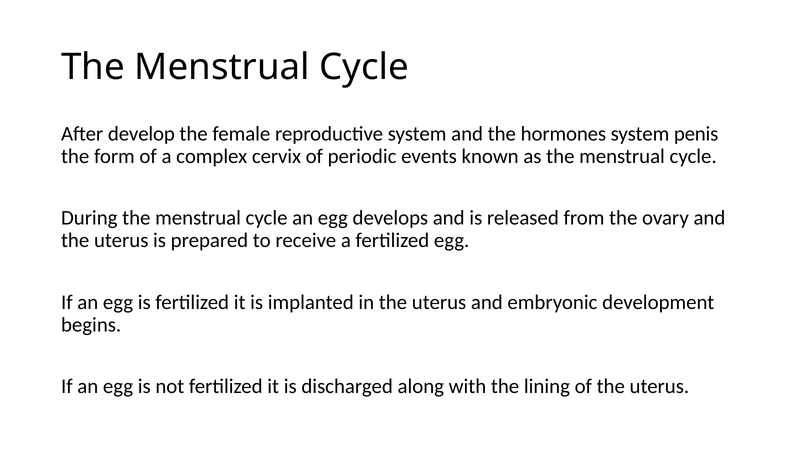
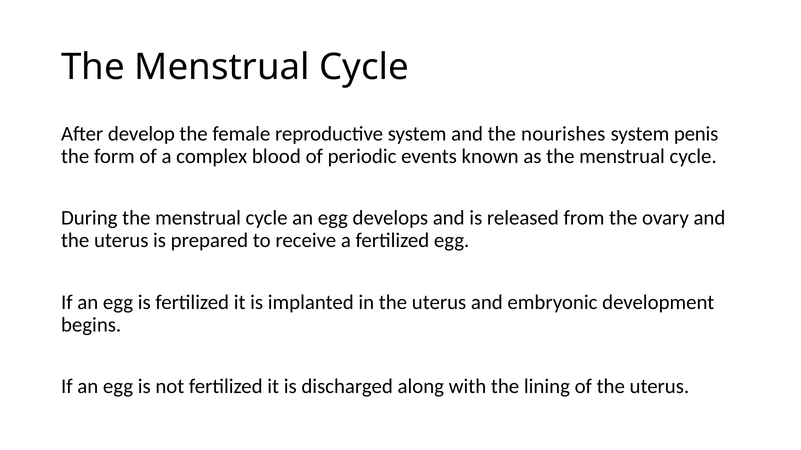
hormones: hormones -> nourishes
cervix: cervix -> blood
